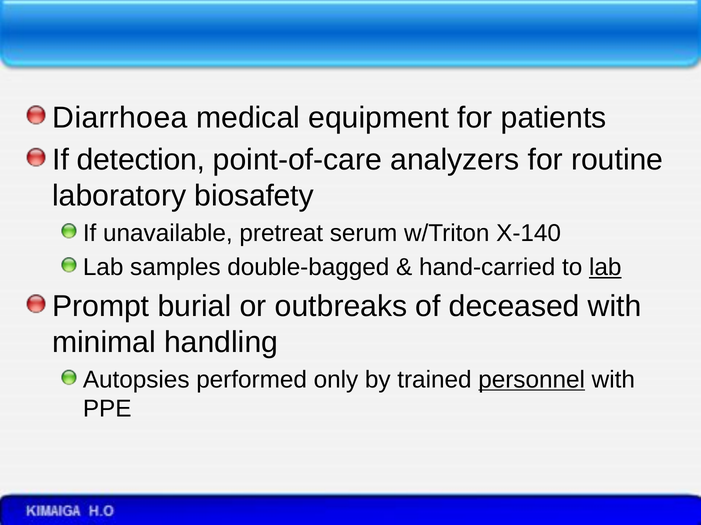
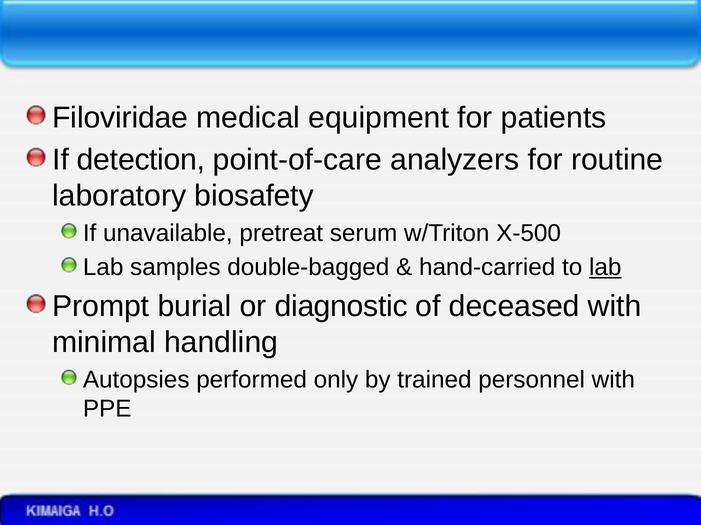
Diarrhoea: Diarrhoea -> Filoviridae
X-140: X-140 -> X-500
outbreaks: outbreaks -> diagnostic
personnel underline: present -> none
